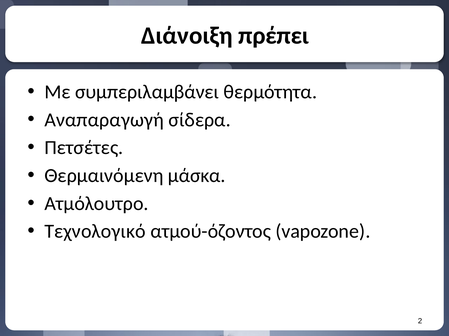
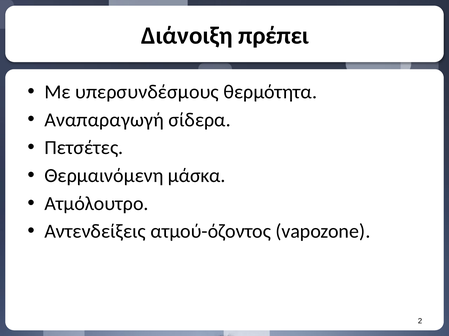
συμπεριλαμβάνει: συμπεριλαμβάνει -> υπερσυνδέσμους
Τεχνολογικό: Τεχνολογικό -> Αντενδείξεις
